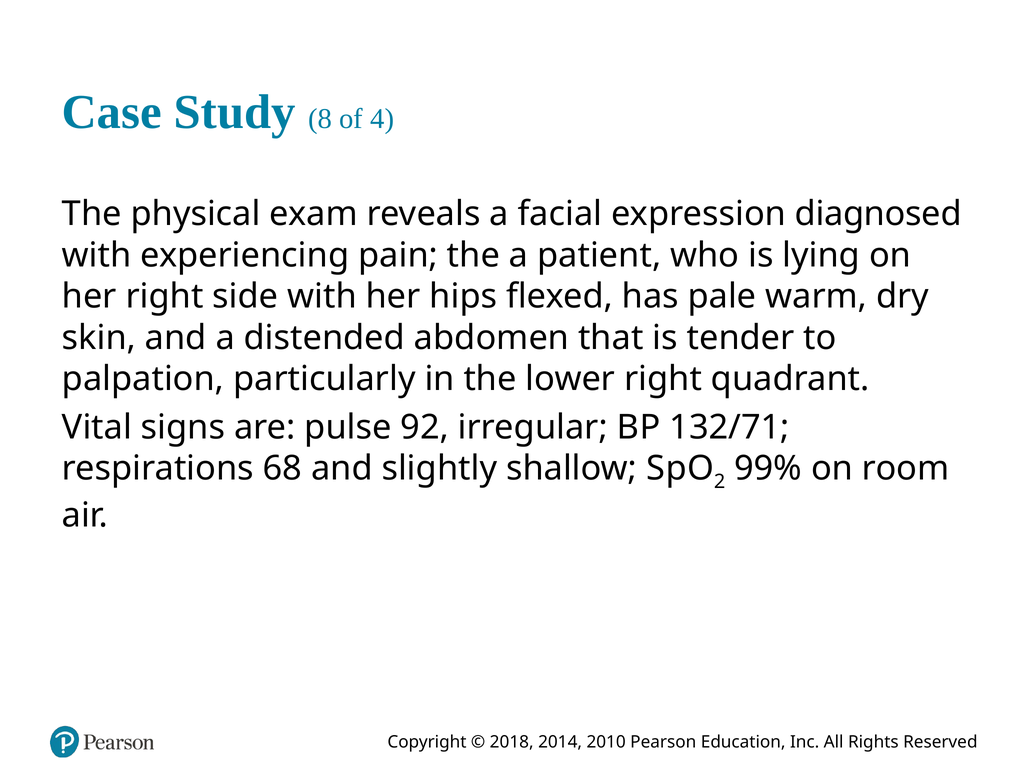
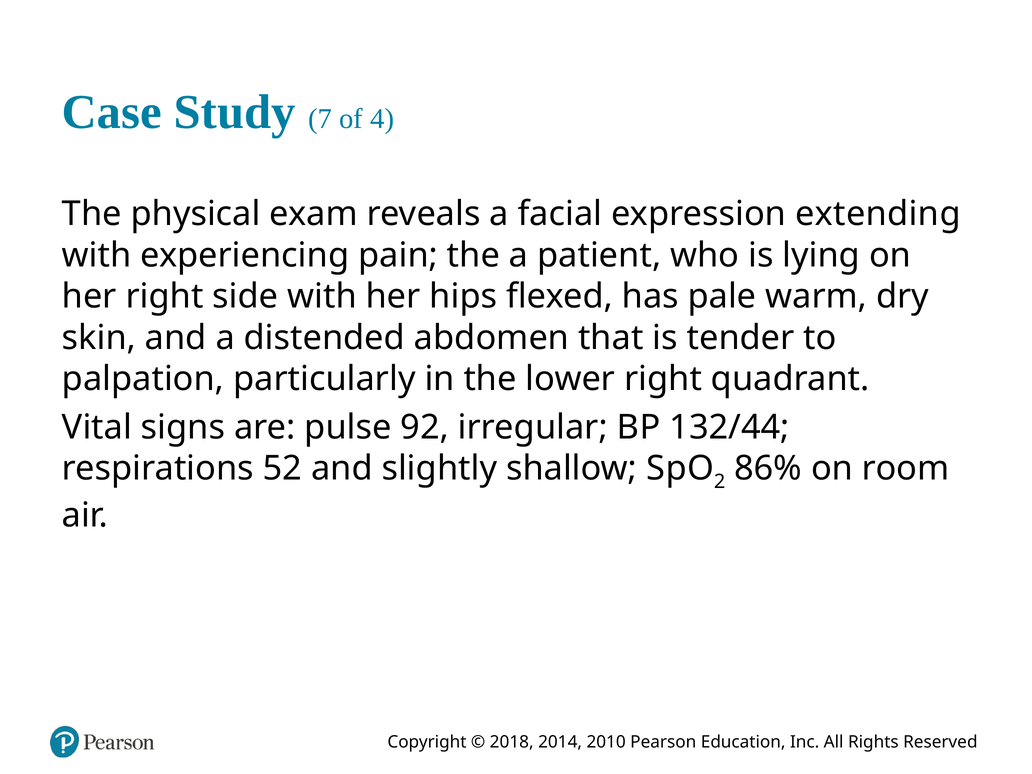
8: 8 -> 7
diagnosed: diagnosed -> extending
132/71: 132/71 -> 132/44
68: 68 -> 52
99%: 99% -> 86%
